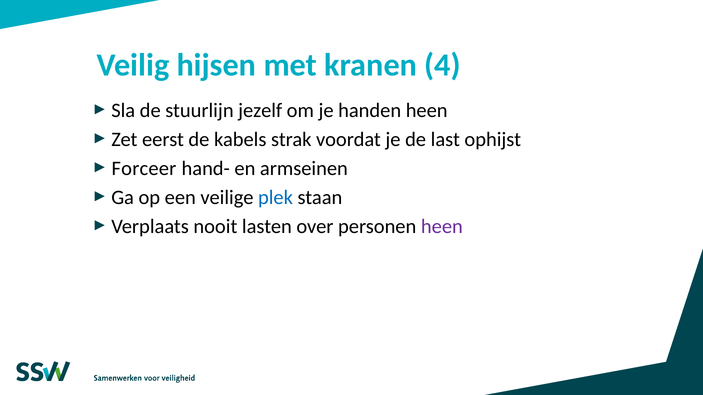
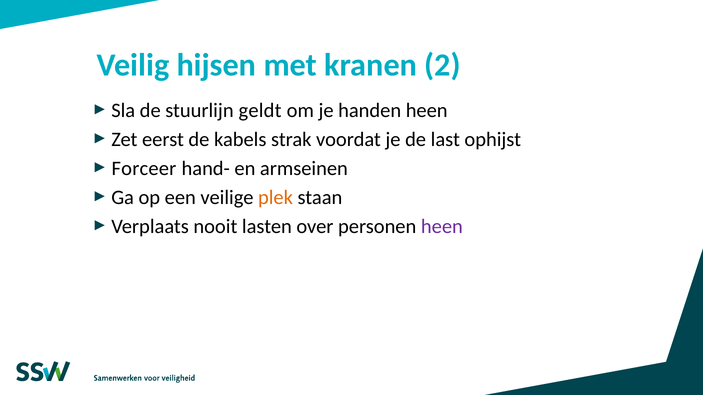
4: 4 -> 2
jezelf: jezelf -> geldt
plek colour: blue -> orange
